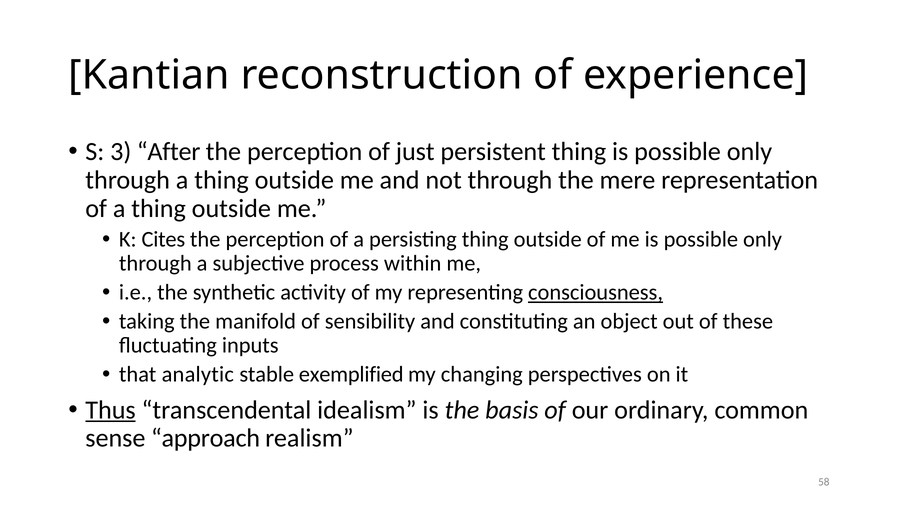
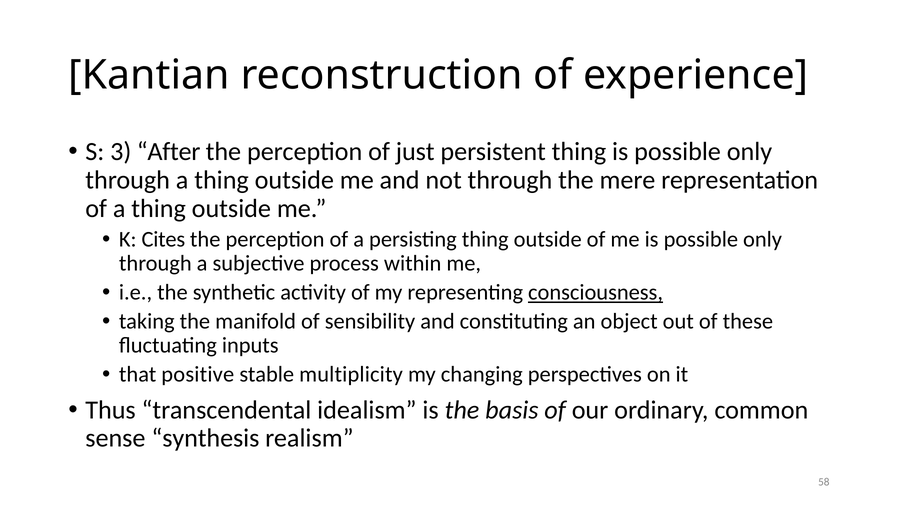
analytic: analytic -> positive
exemplified: exemplified -> multiplicity
Thus underline: present -> none
approach: approach -> synthesis
